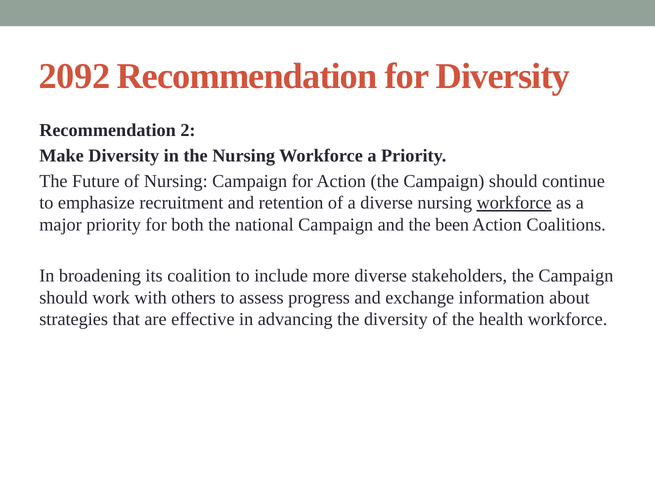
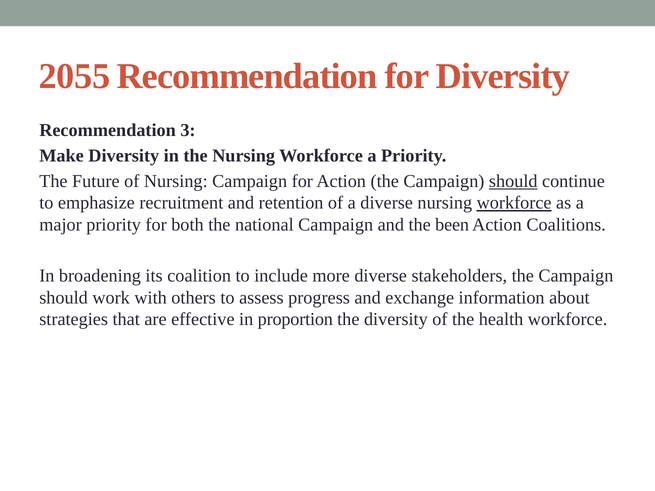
2092: 2092 -> 2055
2: 2 -> 3
should at (513, 181) underline: none -> present
advancing: advancing -> proportion
